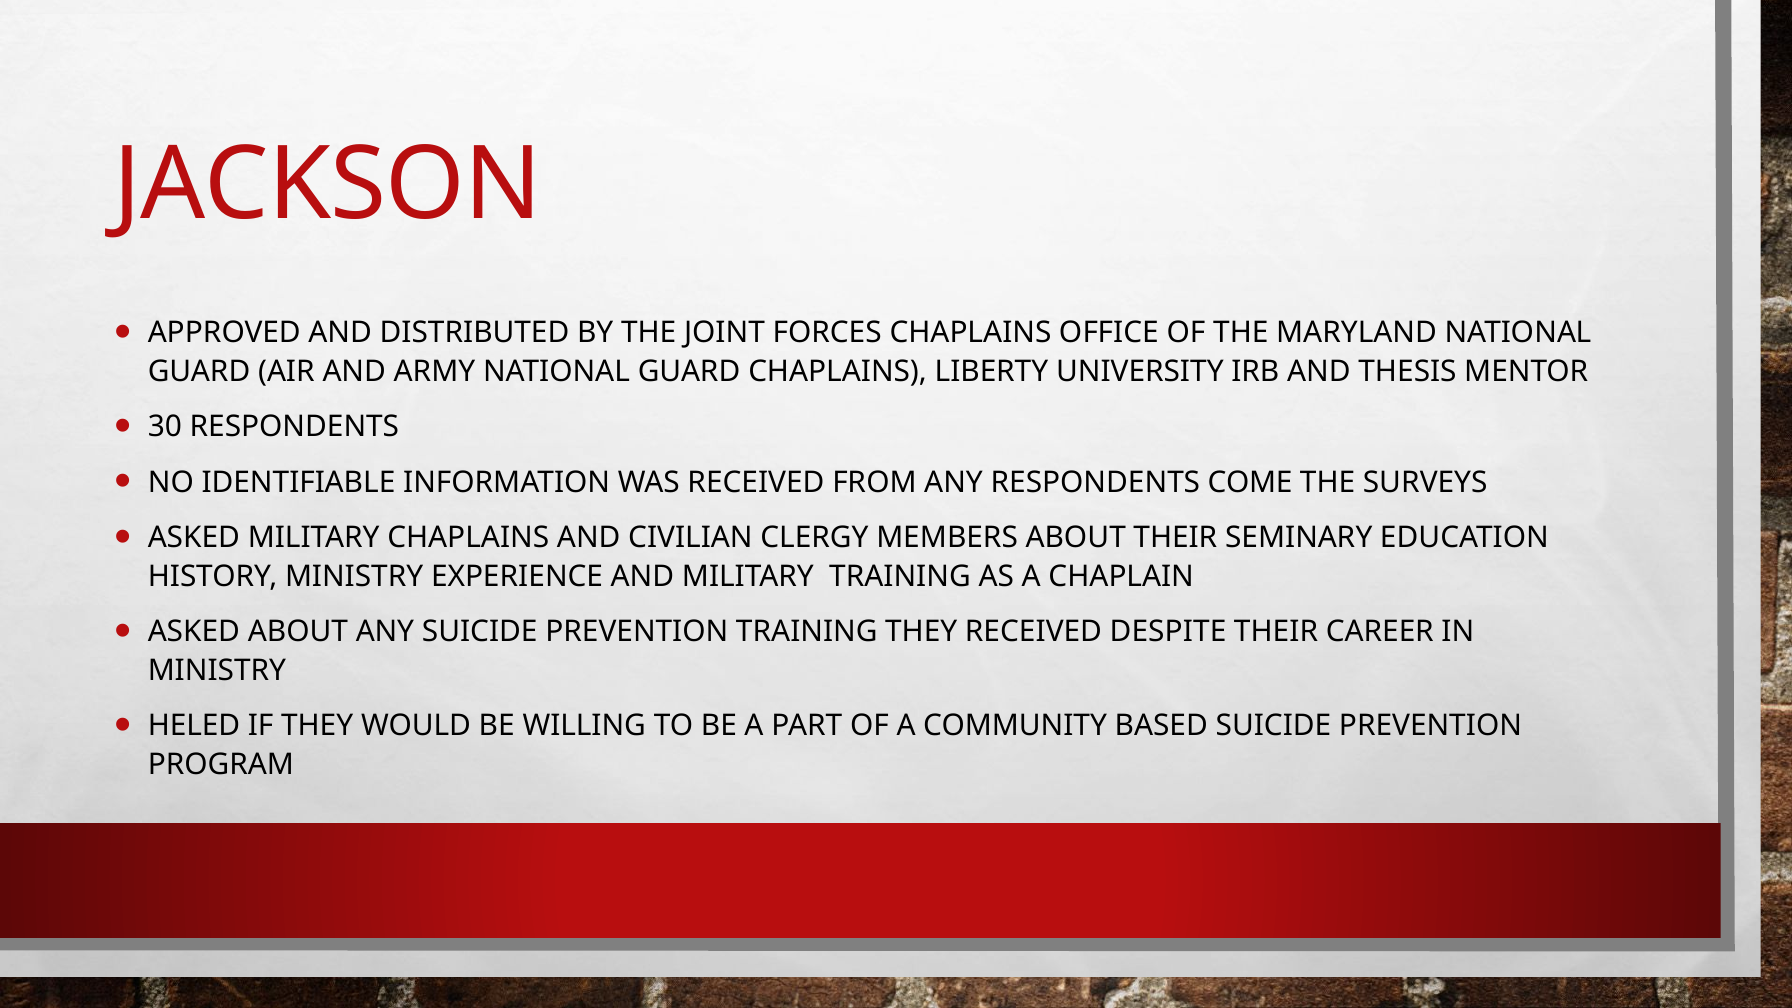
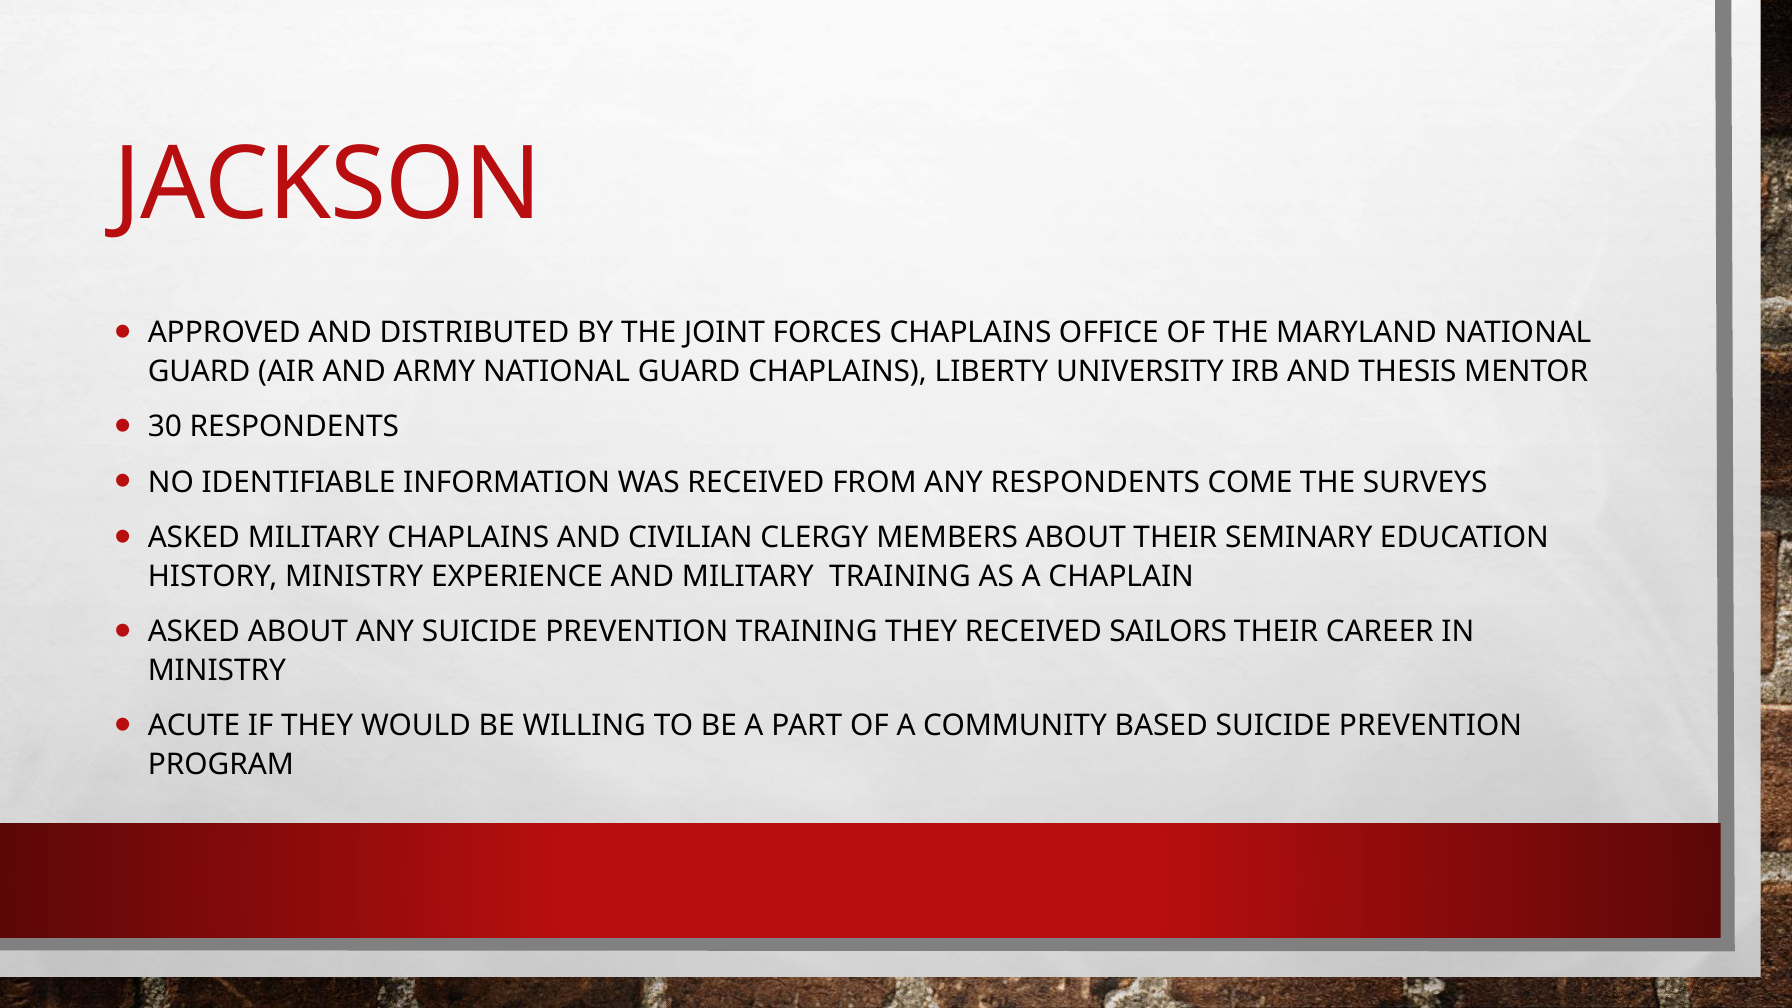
DESPITE: DESPITE -> SAILORS
HELED: HELED -> ACUTE
